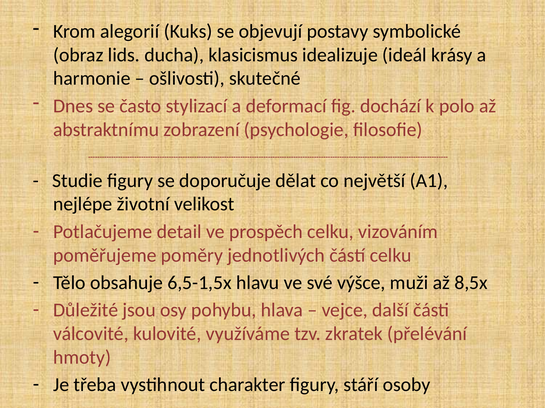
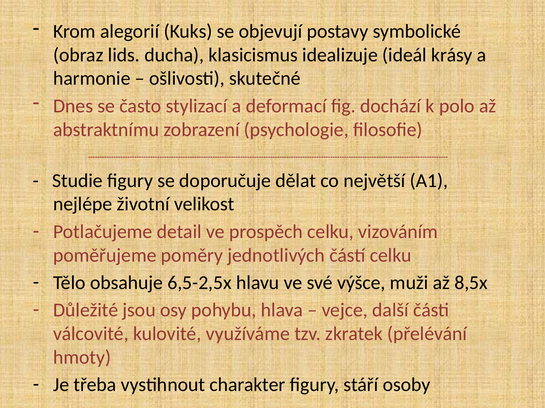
6,5-1,5x: 6,5-1,5x -> 6,5-2,5x
